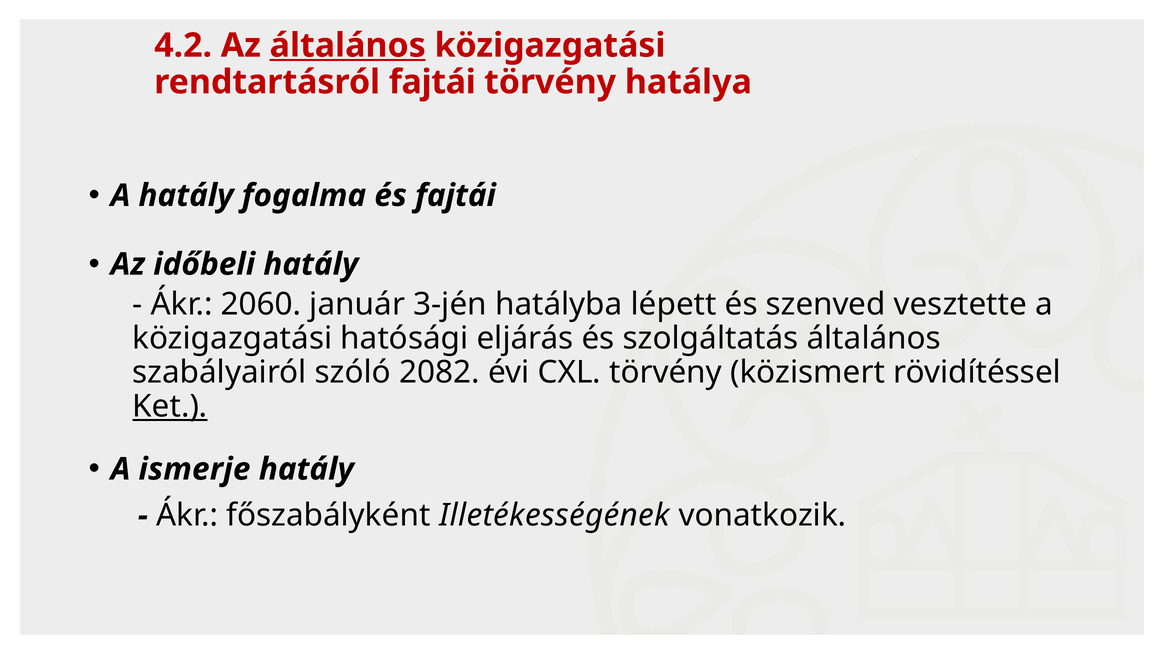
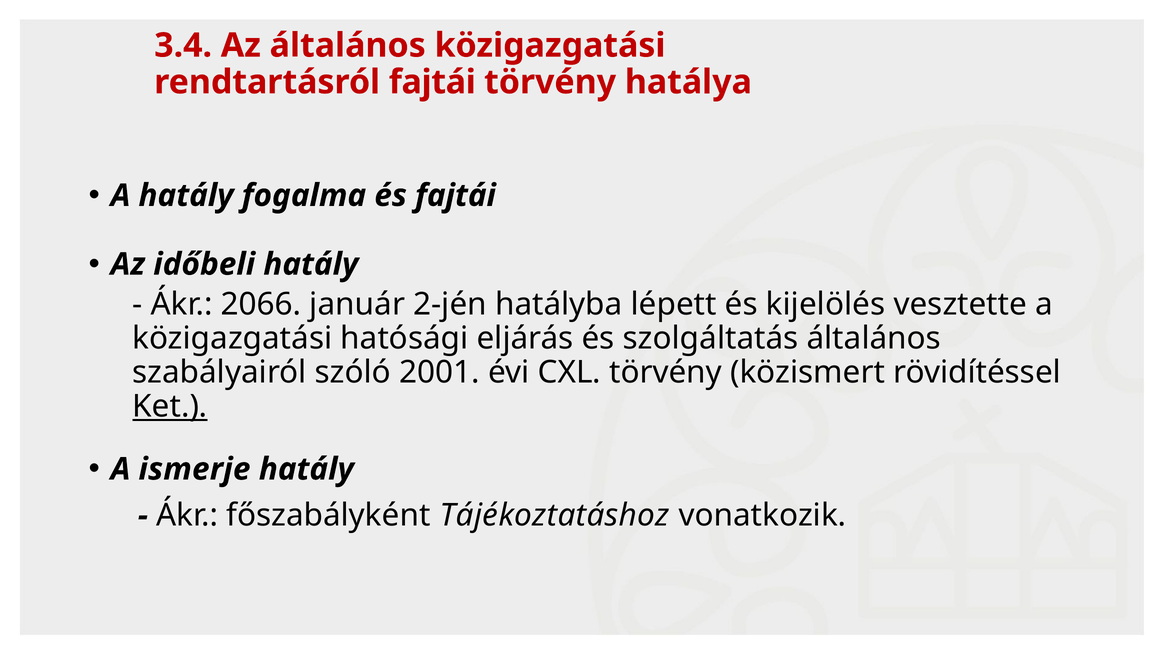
4.2: 4.2 -> 3.4
általános at (348, 45) underline: present -> none
2060: 2060 -> 2066
3-jén: 3-jén -> 2-jén
szenved: szenved -> kijelölés
2082: 2082 -> 2001
Illetékességének: Illetékességének -> Tájékoztatáshoz
